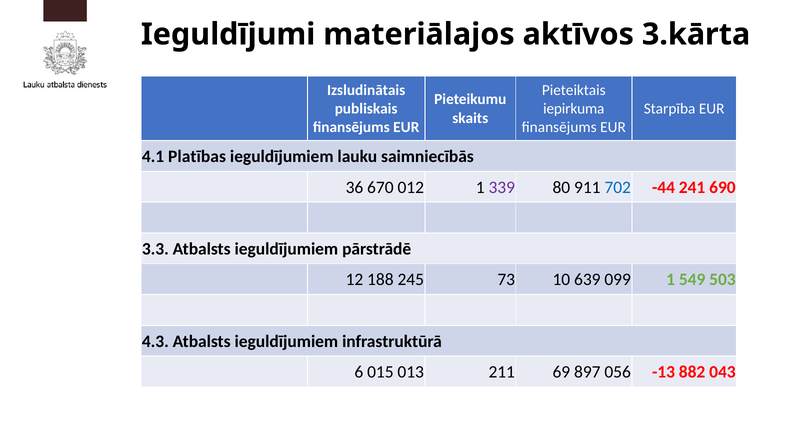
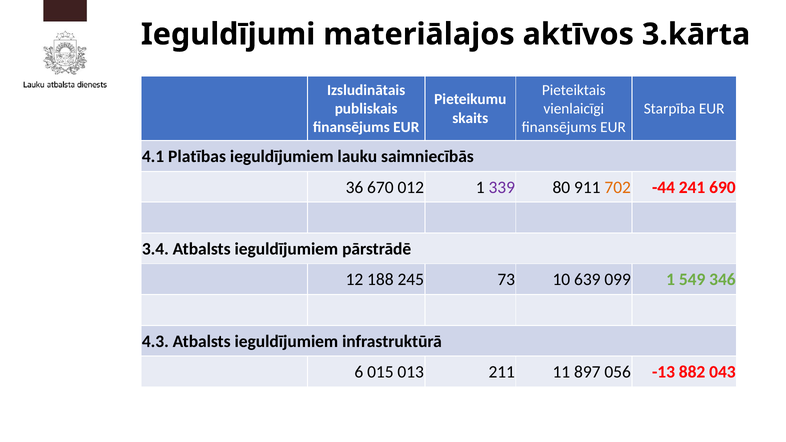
iepirkuma: iepirkuma -> vienlaicīgi
702 colour: blue -> orange
3.3: 3.3 -> 3.4
503: 503 -> 346
69: 69 -> 11
